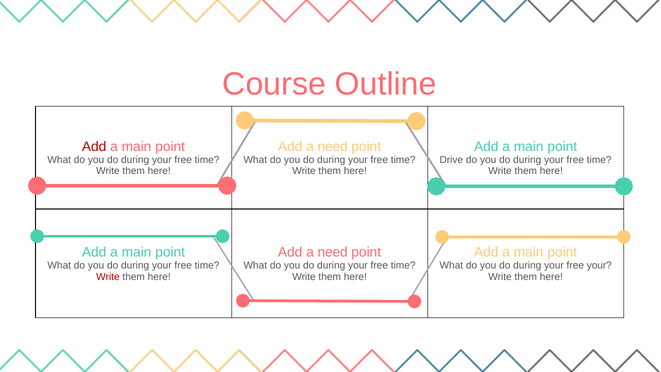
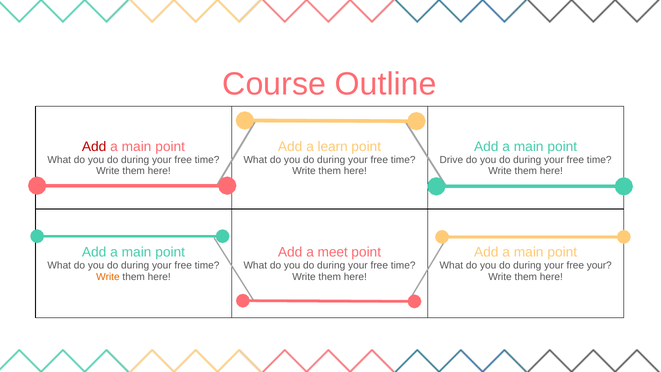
need at (333, 147): need -> learn
need at (333, 252): need -> meet
Write at (108, 277) colour: red -> orange
